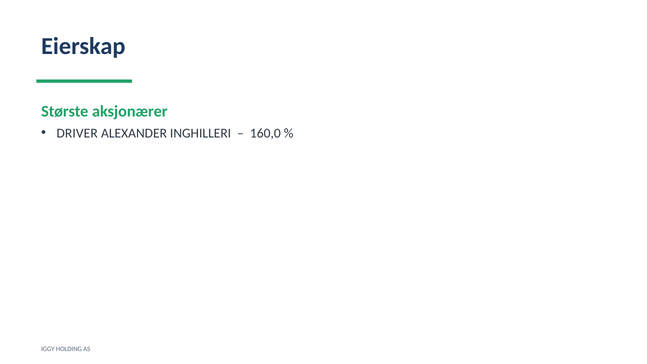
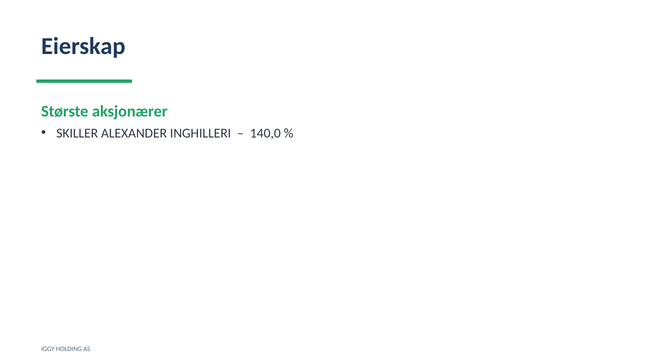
DRIVER: DRIVER -> SKILLER
160,0: 160,0 -> 140,0
